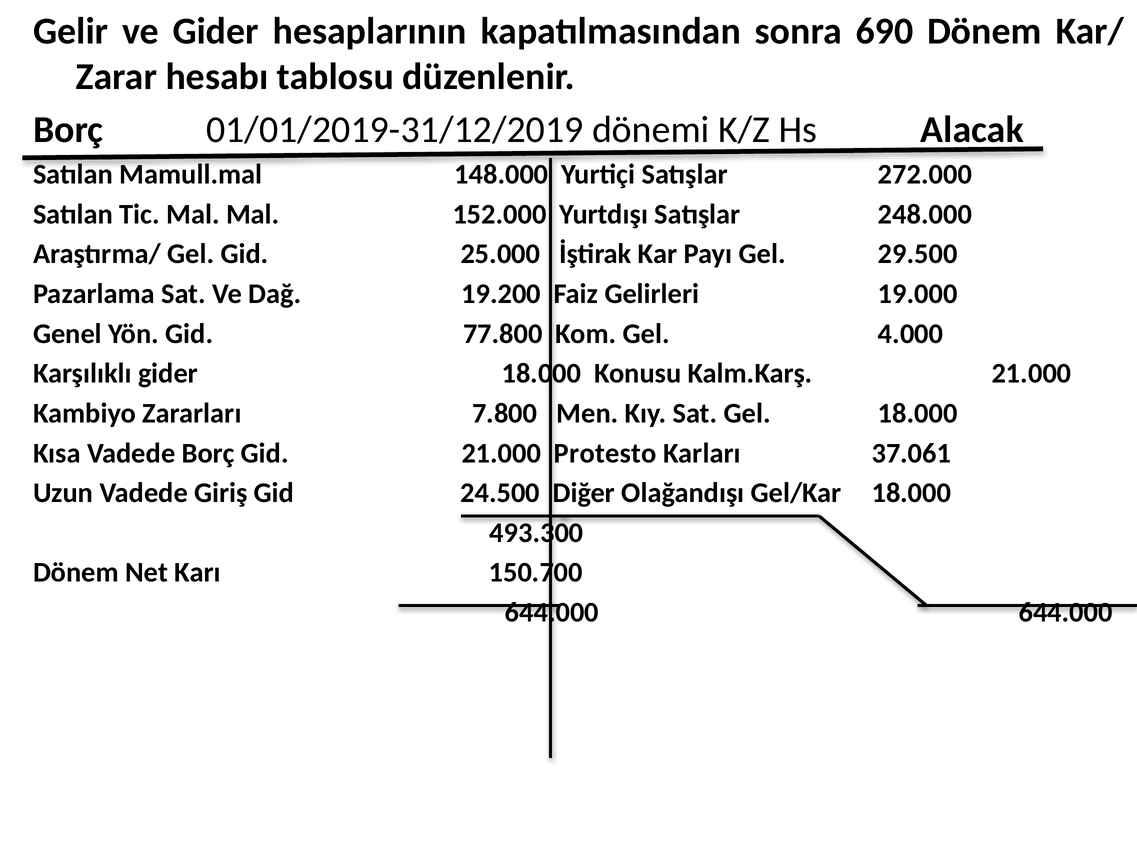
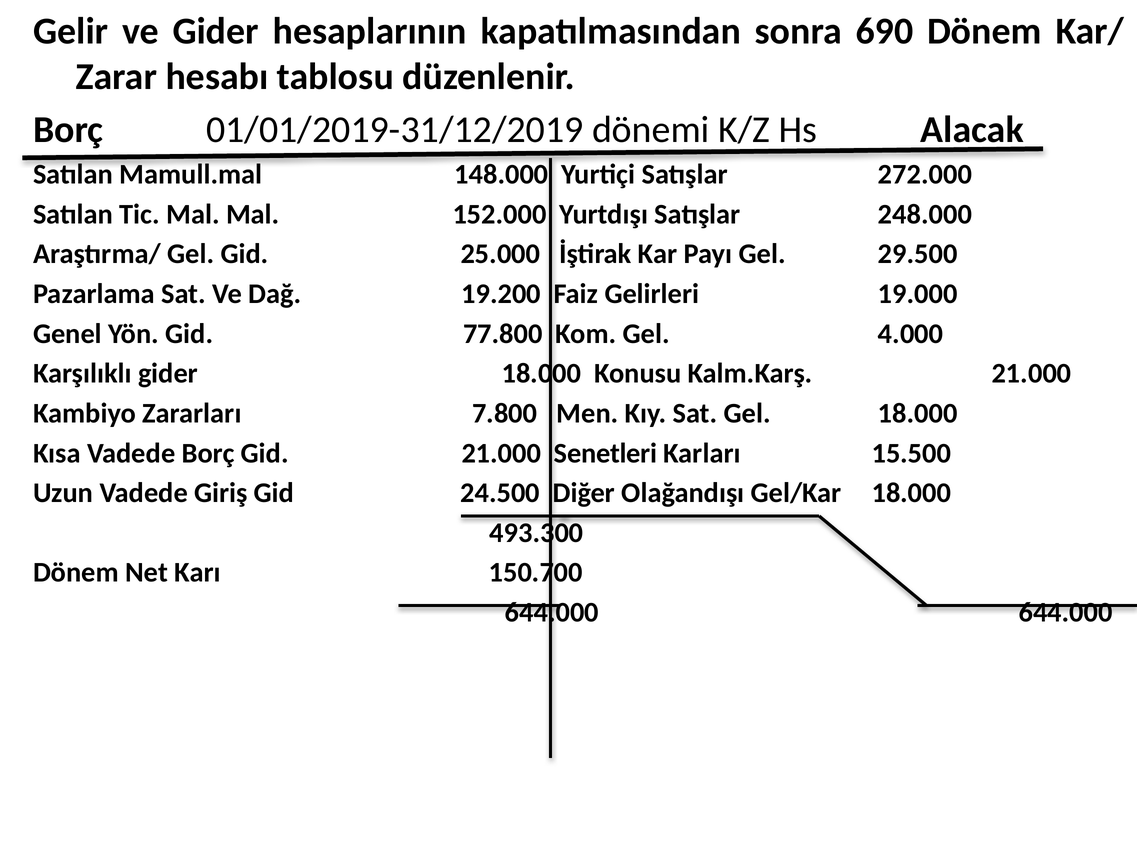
Protesto: Protesto -> Senetleri
37.061: 37.061 -> 15.500
